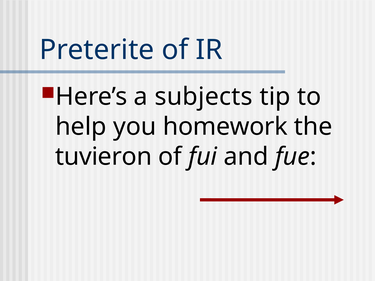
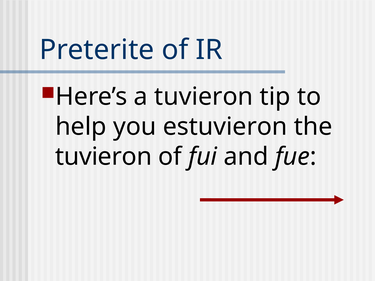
a subjects: subjects -> tuvieron
homework: homework -> estuvieron
